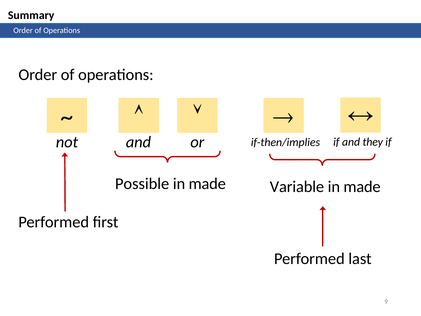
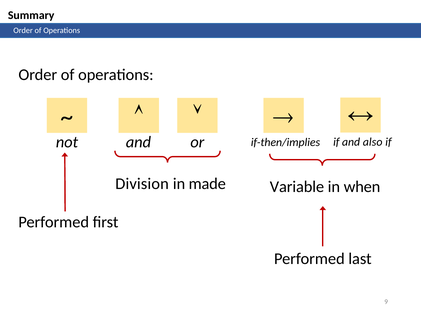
they: they -> also
Possible: Possible -> Division
made at (362, 187): made -> when
